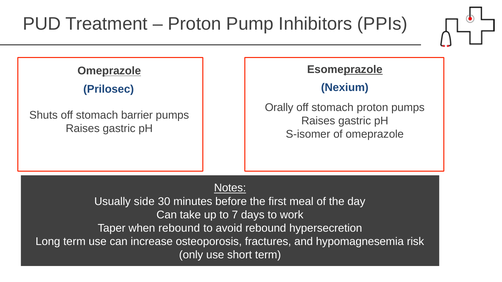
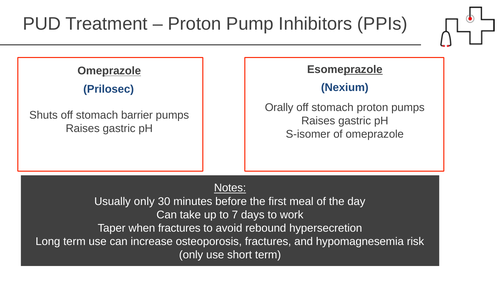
Usually side: side -> only
when rebound: rebound -> fractures
